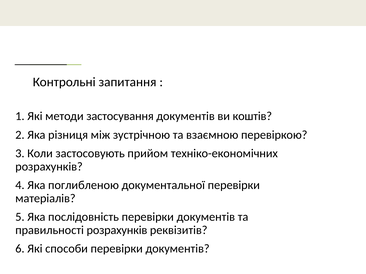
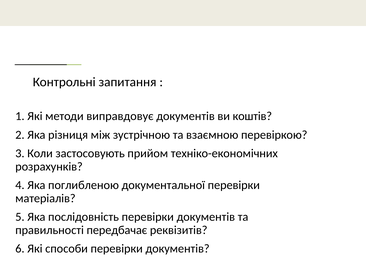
застосування: застосування -> виправдовує
правильності розрахунків: розрахунків -> передбачає
